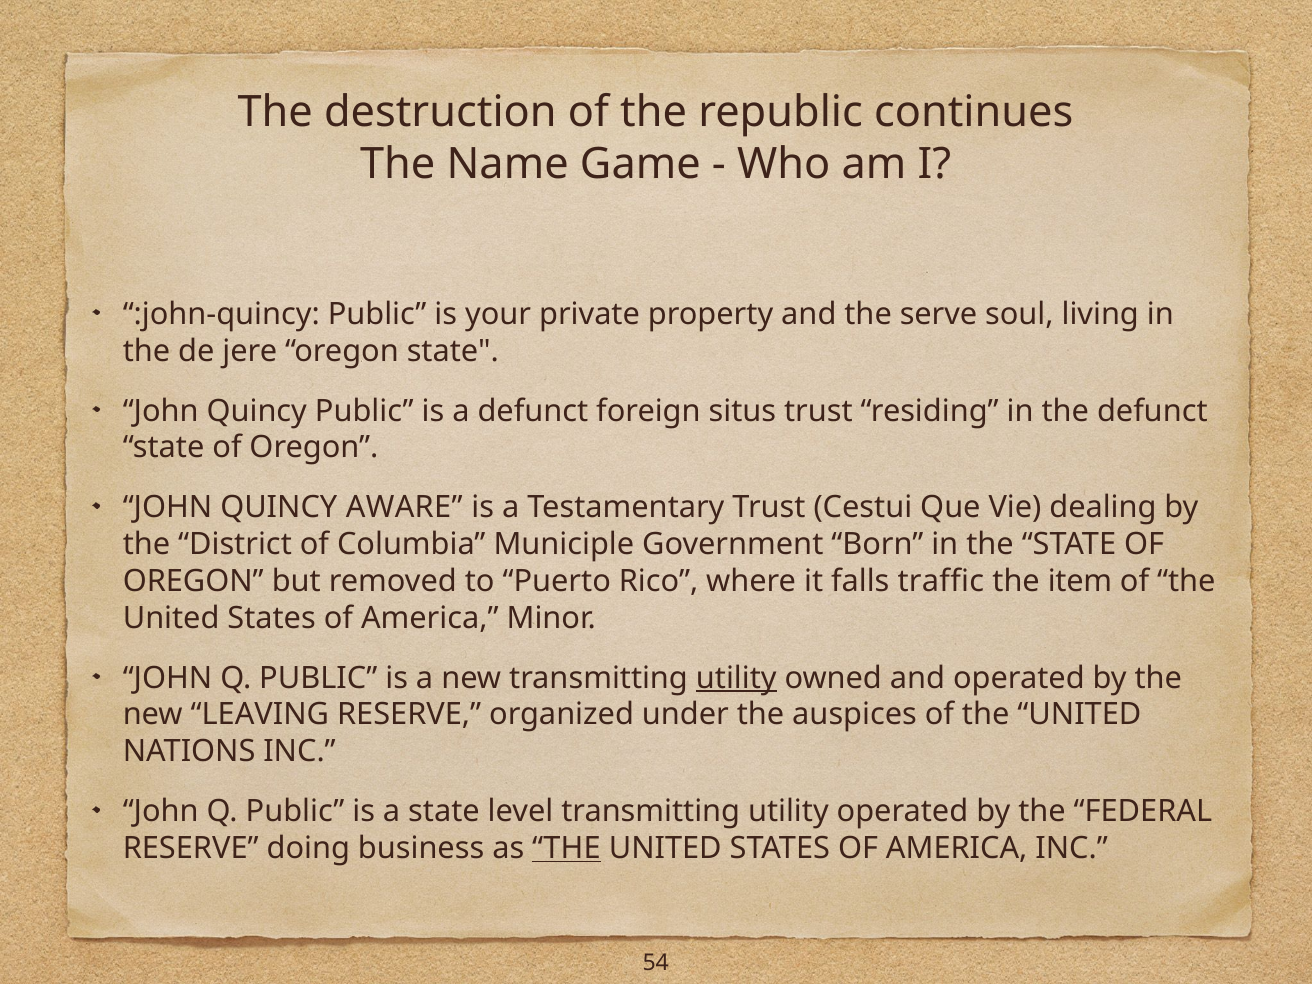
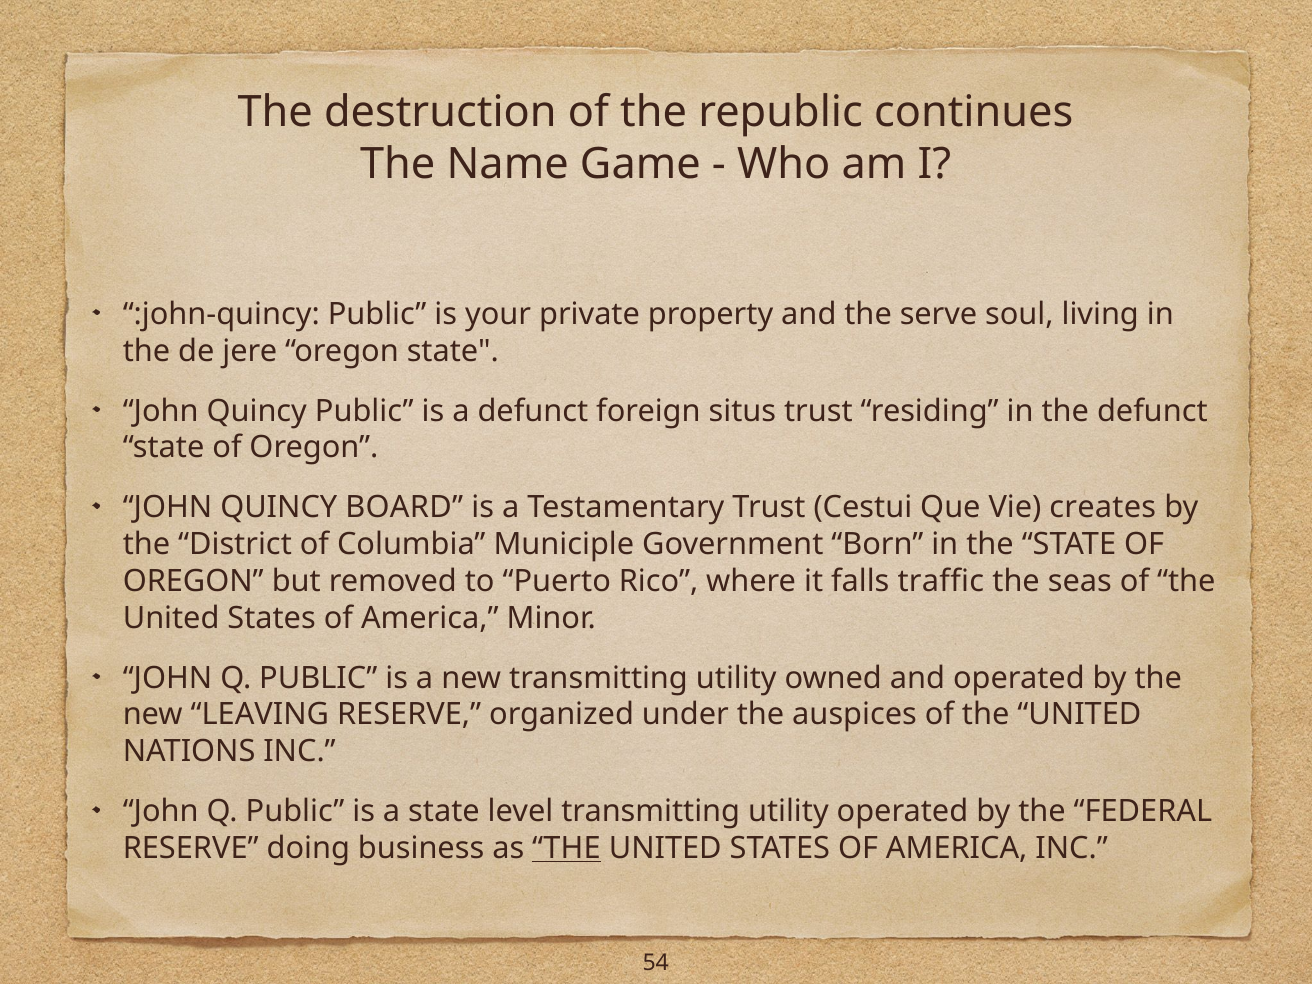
AWARE: AWARE -> BOARD
dealing: dealing -> creates
item: item -> seas
utility at (736, 678) underline: present -> none
